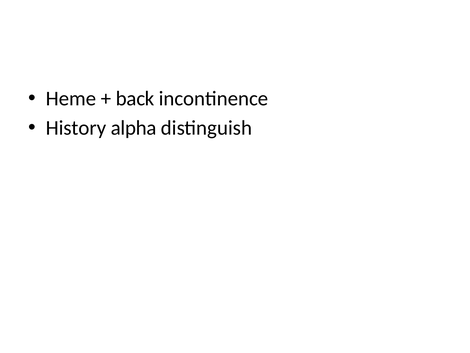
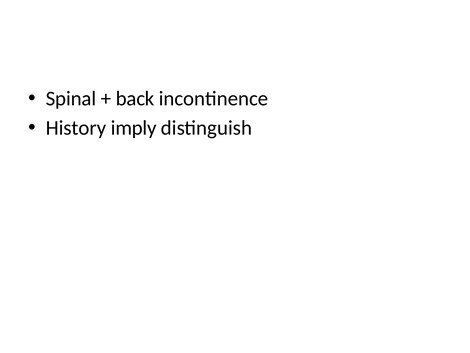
Heme: Heme -> Spinal
alpha: alpha -> imply
